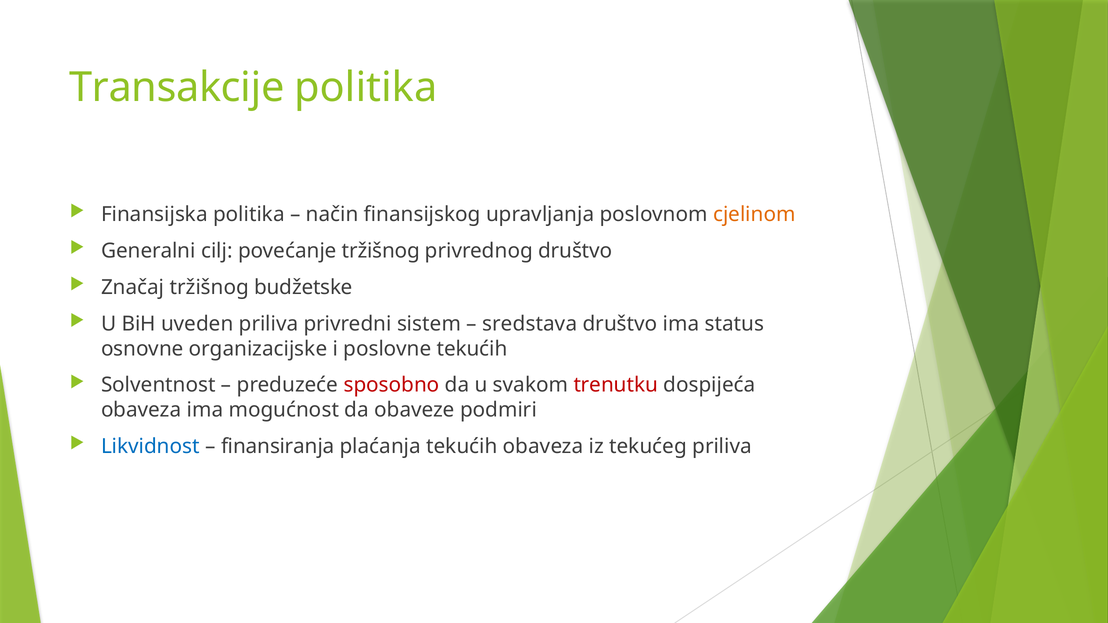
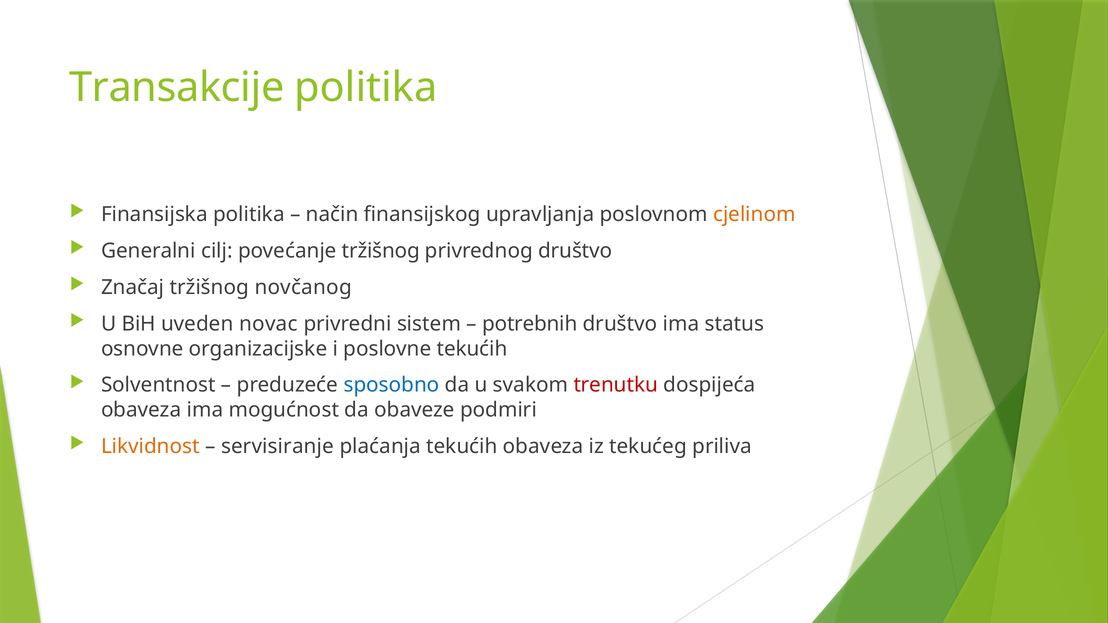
budžetske: budžetske -> novčanog
uveden priliva: priliva -> novac
sredstava: sredstava -> potrebnih
sposobno colour: red -> blue
Likvidnost colour: blue -> orange
finansiranja: finansiranja -> servisiranje
